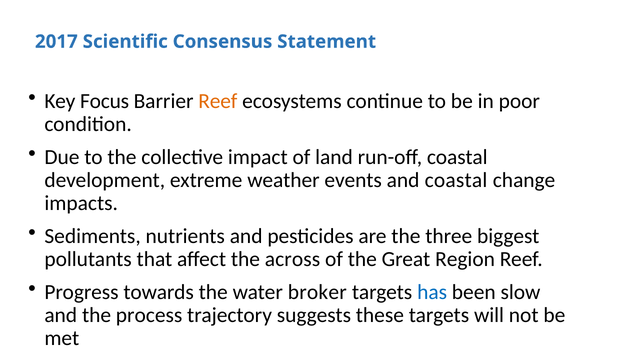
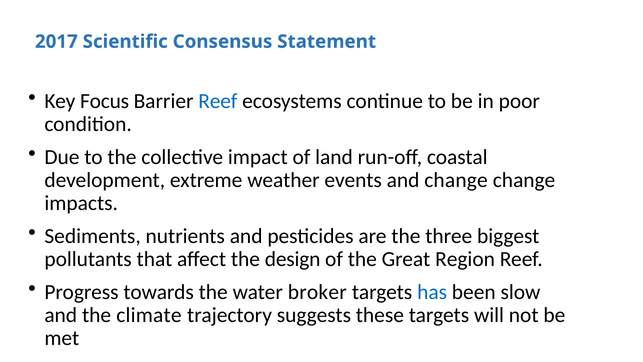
Reef at (218, 101) colour: orange -> blue
and coastal: coastal -> change
across: across -> design
process: process -> climate
